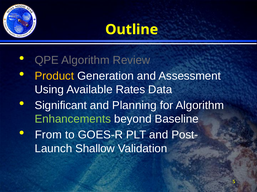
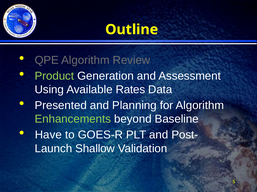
Product colour: yellow -> light green
Significant: Significant -> Presented
From: From -> Have
